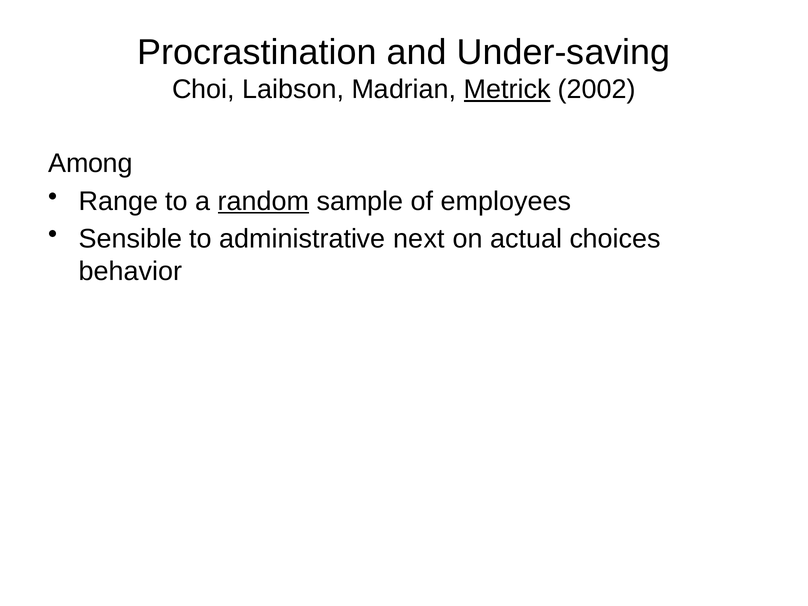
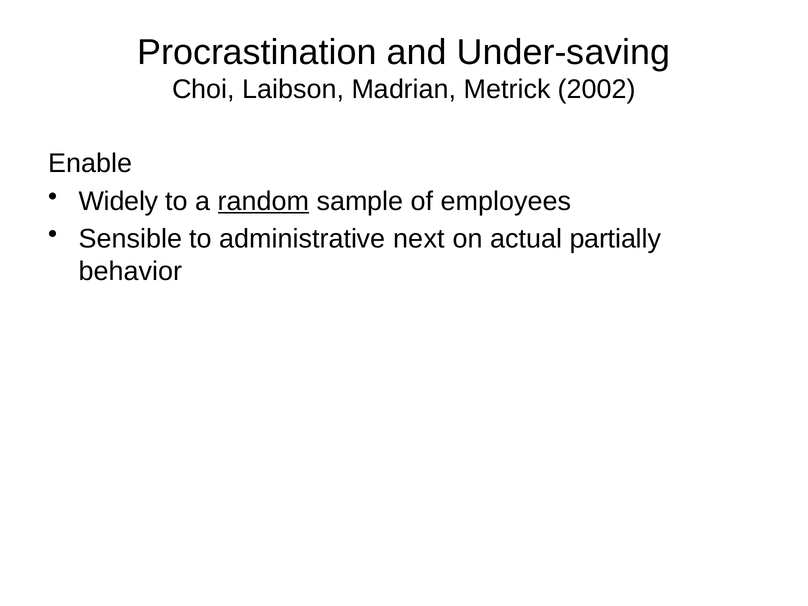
Metrick underline: present -> none
Among: Among -> Enable
Range: Range -> Widely
choices: choices -> partially
